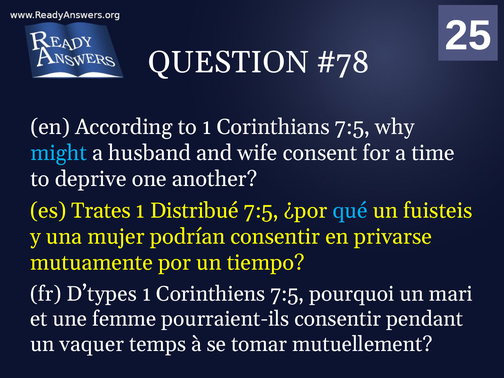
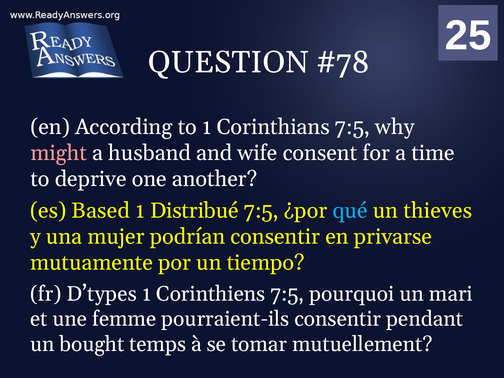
might colour: light blue -> pink
Trates: Trates -> Based
fuisteis: fuisteis -> thieves
vaquer: vaquer -> bought
